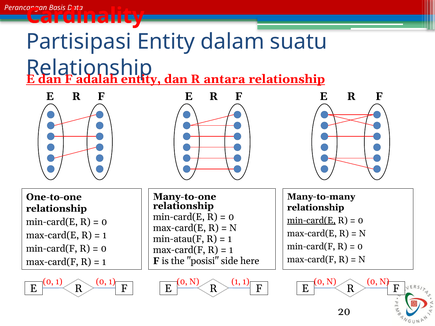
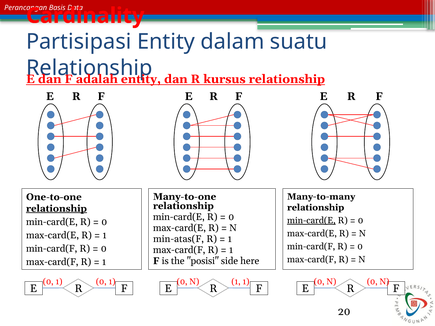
antara: antara -> kursus
relationship at (56, 209) underline: none -> present
min-atau(F: min-atau(F -> min-atas(F
